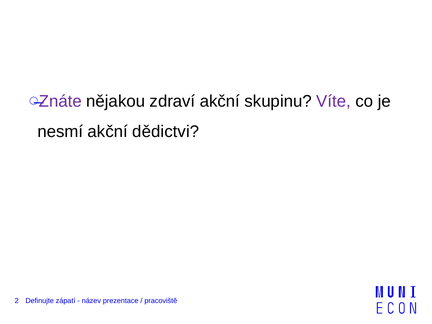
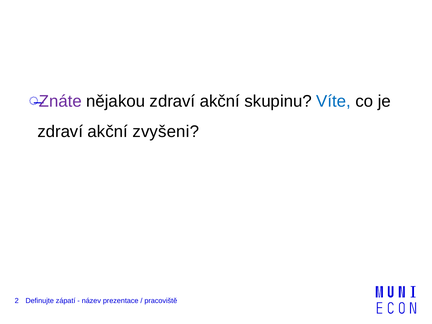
Víte colour: purple -> blue
nesmí at (60, 132): nesmí -> zdraví
dědictvi: dědictvi -> zvyšeni
